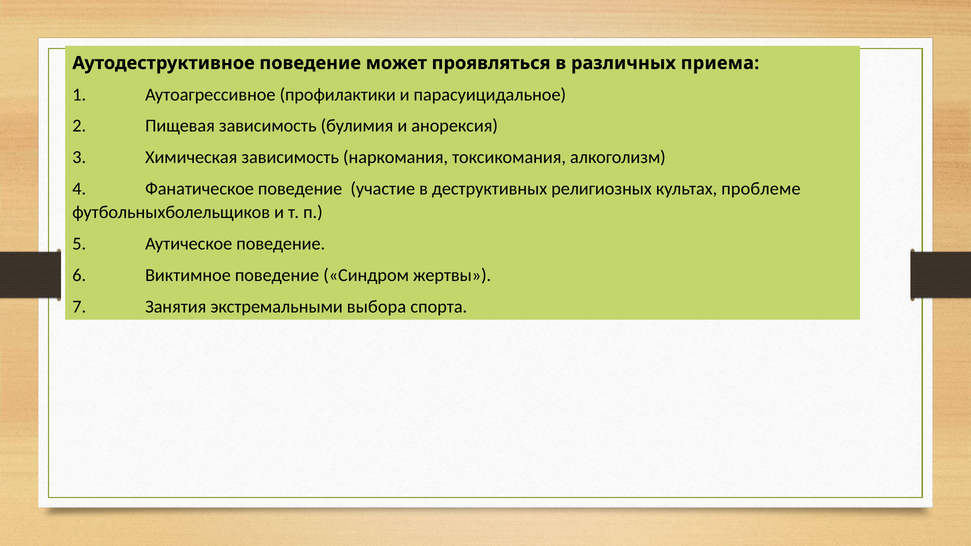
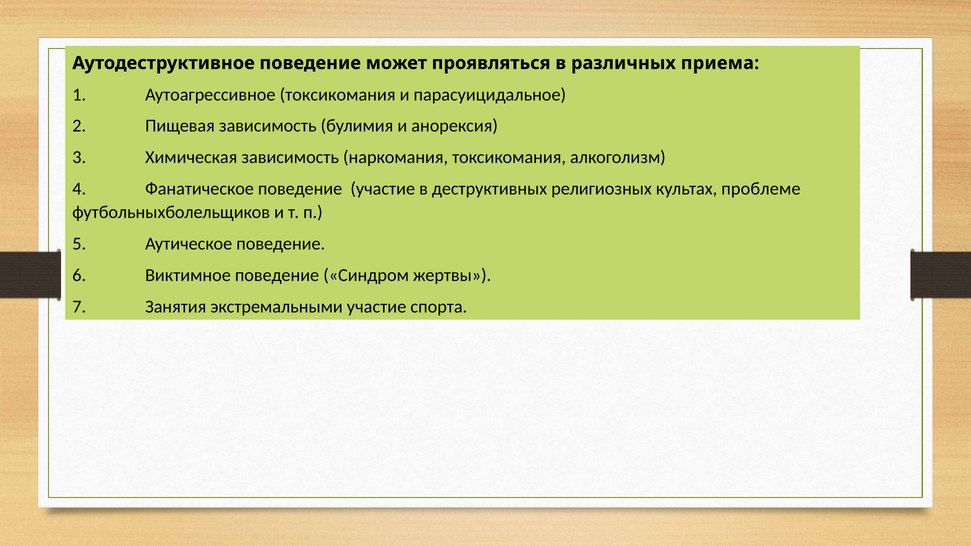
Аутоагрессивное профилактики: профилактики -> токсикомания
экстремальными выбора: выбора -> участие
